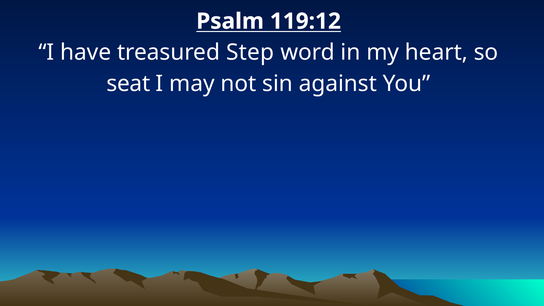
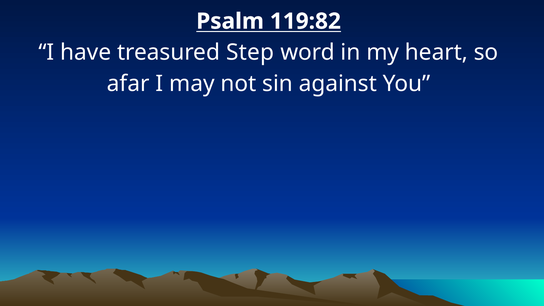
119:12: 119:12 -> 119:82
seat: seat -> afar
